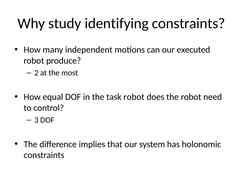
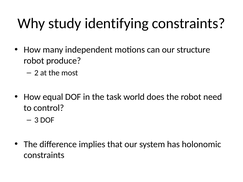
executed: executed -> structure
task robot: robot -> world
